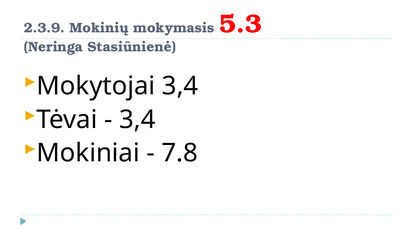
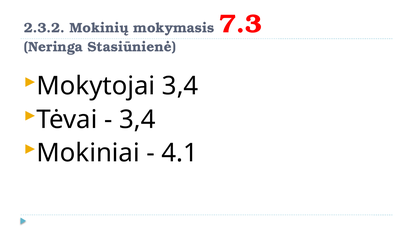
2.3.9: 2.3.9 -> 2.3.2
5.3: 5.3 -> 7.3
7.8: 7.8 -> 4.1
